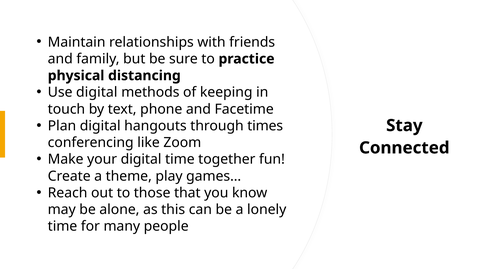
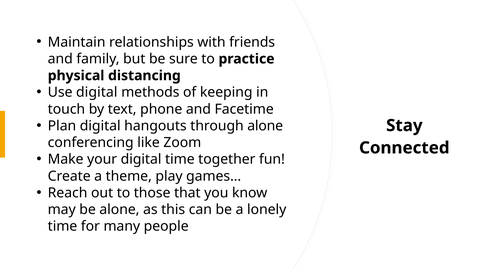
through times: times -> alone
